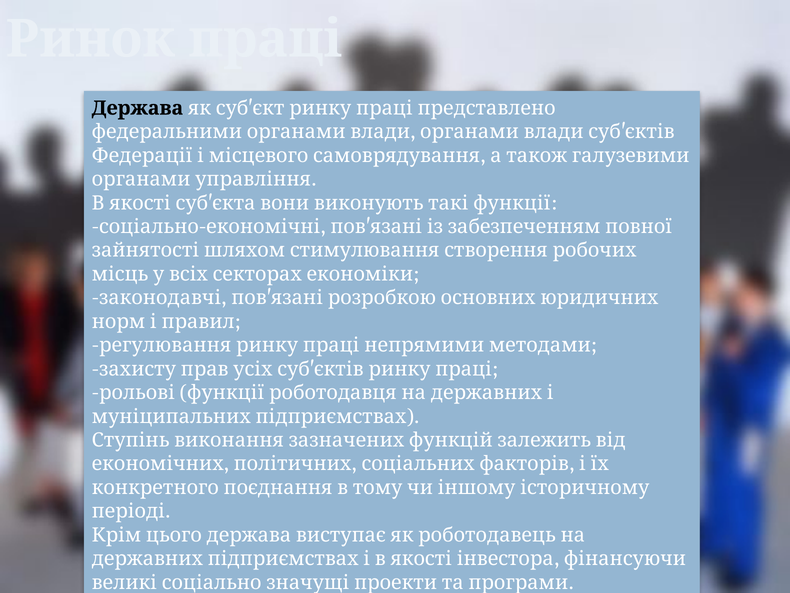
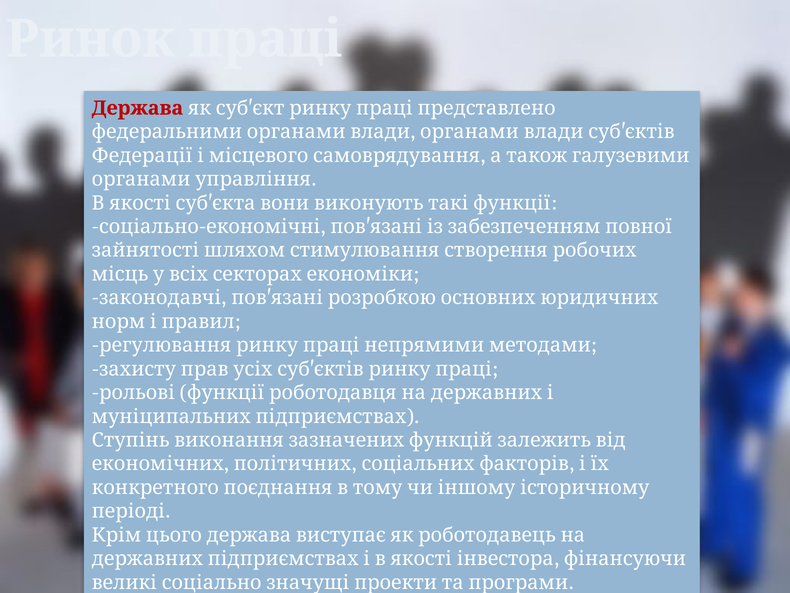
Держава colour: black -> red
